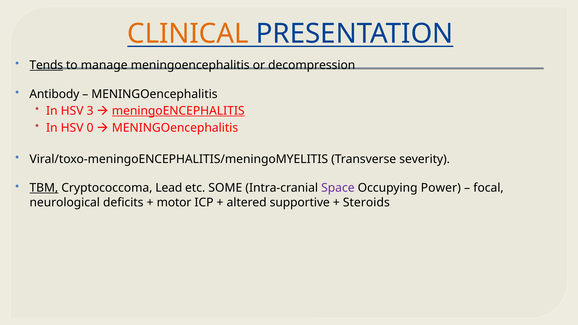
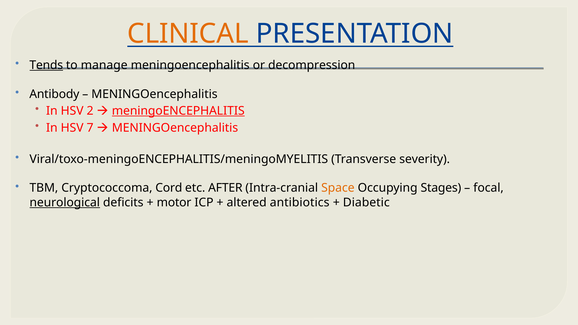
3: 3 -> 2
0: 0 -> 7
TBM underline: present -> none
Lead: Lead -> Cord
SOME: SOME -> AFTER
Space colour: purple -> orange
Power: Power -> Stages
neurological underline: none -> present
supportive: supportive -> antibiotics
Steroids: Steroids -> Diabetic
